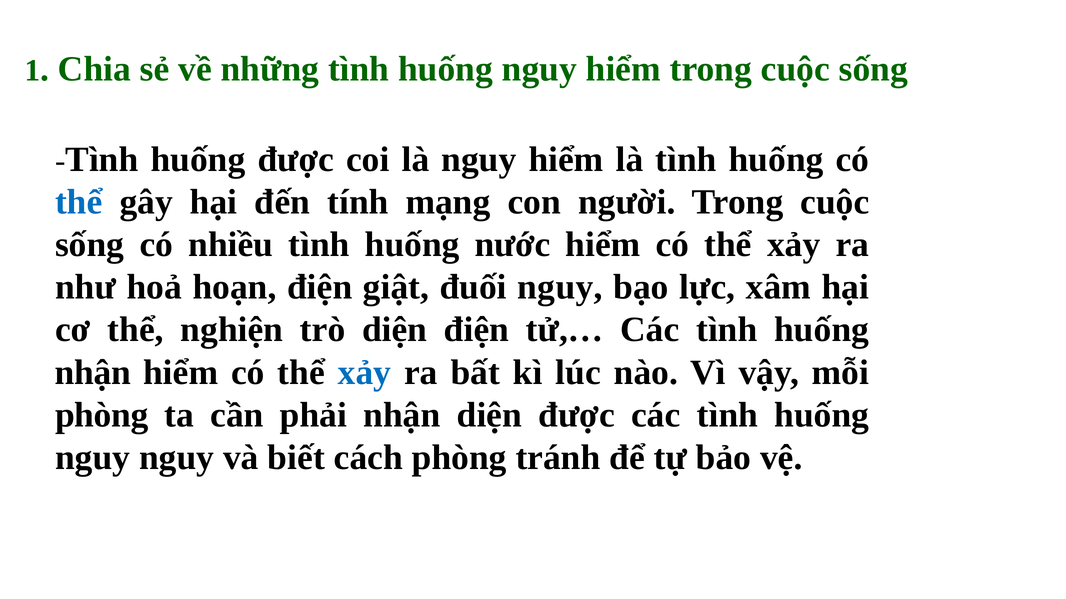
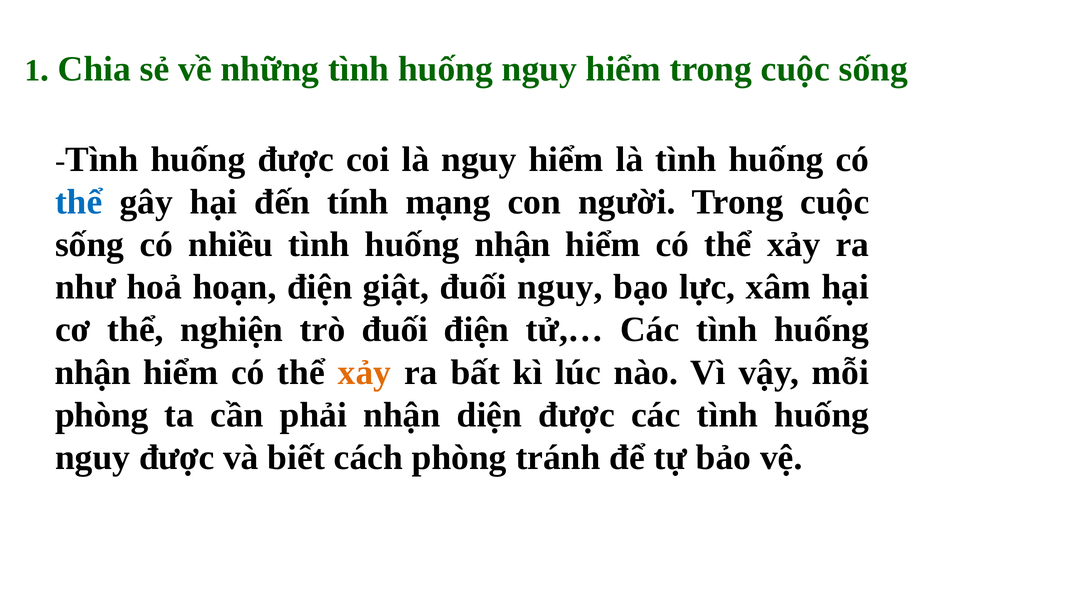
nhiều tình huống nước: nước -> nhận
trò diện: diện -> đuối
xảy at (364, 373) colour: blue -> orange
nguy nguy: nguy -> được
